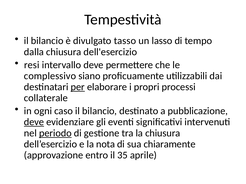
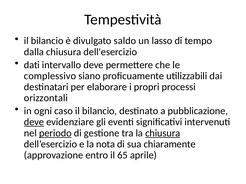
tasso: tasso -> saldo
resi: resi -> dati
per underline: present -> none
collaterale: collaterale -> orizzontali
chiusura at (163, 133) underline: none -> present
35: 35 -> 65
